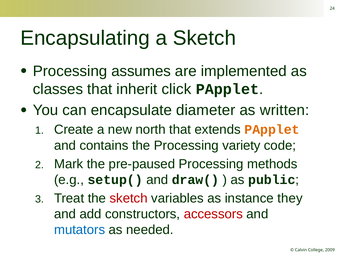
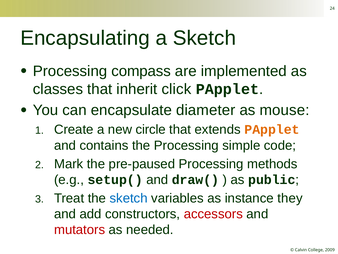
assumes: assumes -> compass
written: written -> mouse
north: north -> circle
variety: variety -> simple
sketch at (129, 198) colour: red -> blue
mutators colour: blue -> red
